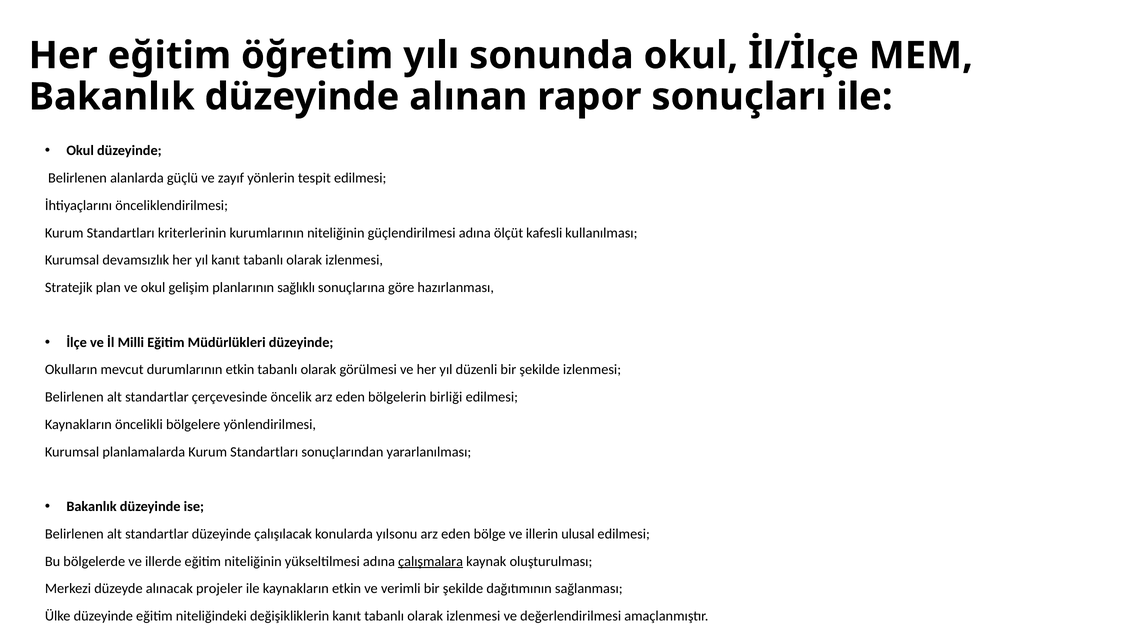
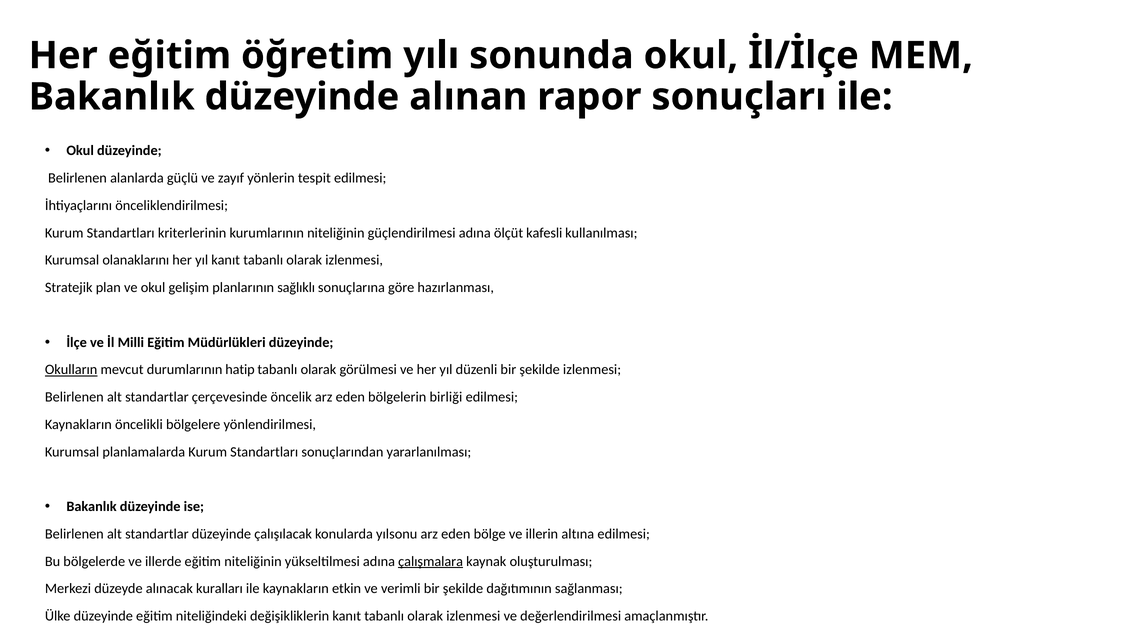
devamsızlık: devamsızlık -> olanaklarını
Okulların underline: none -> present
durumlarının etkin: etkin -> hatip
ulusal: ulusal -> altına
projeler: projeler -> kuralları
